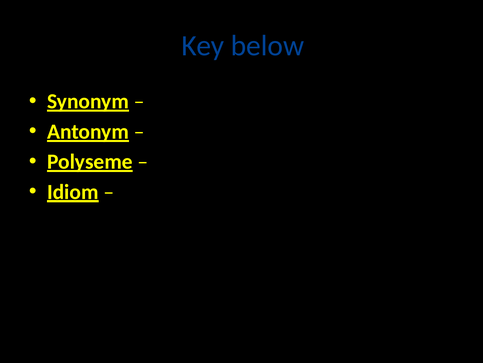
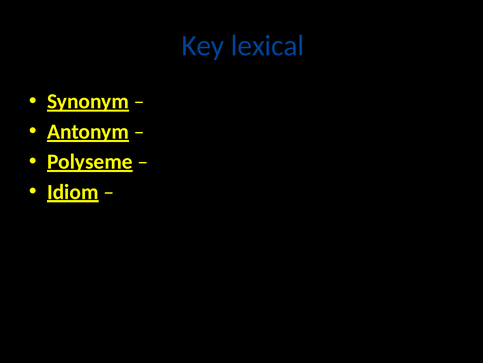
below: below -> lexical
